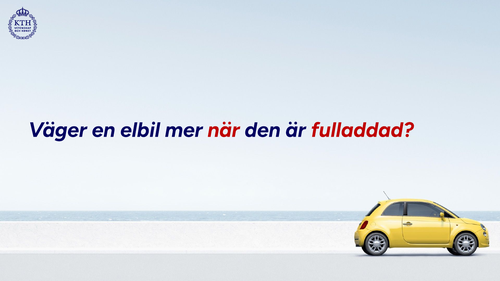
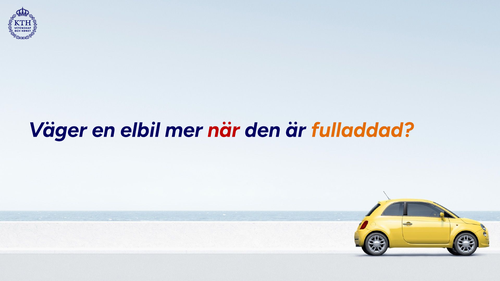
fulladdad colour: red -> orange
